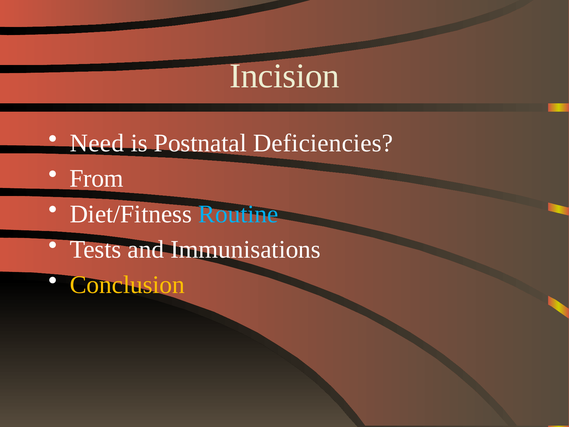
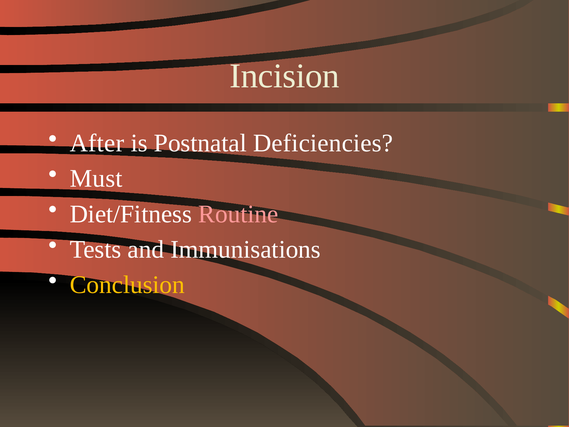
Need: Need -> After
From: From -> Must
Routine colour: light blue -> pink
